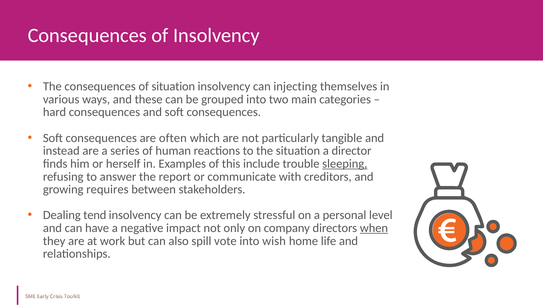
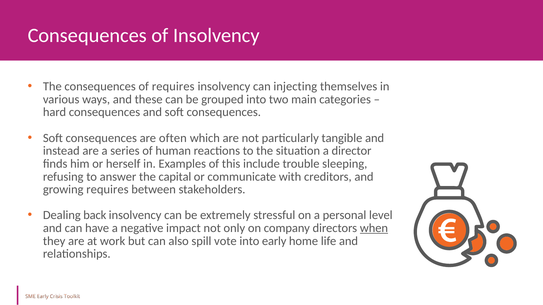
of situation: situation -> requires
sleeping underline: present -> none
report: report -> capital
tend: tend -> back
wish: wish -> early
